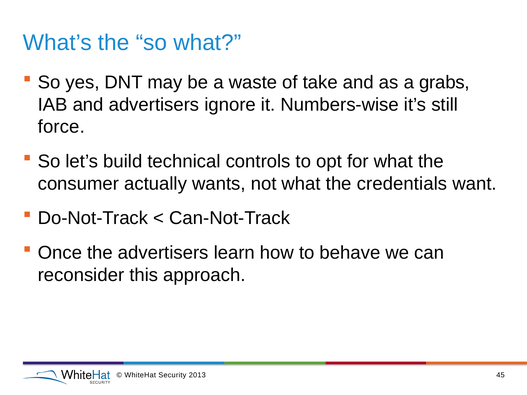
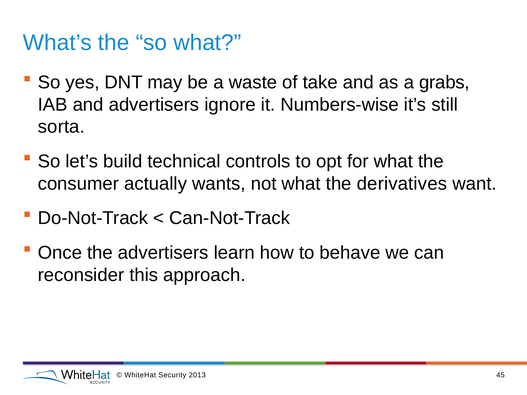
force: force -> sorta
credentials: credentials -> derivatives
